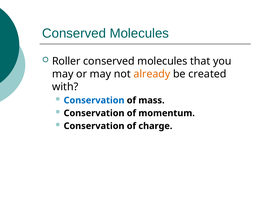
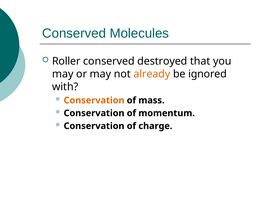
molecules at (162, 61): molecules -> destroyed
created: created -> ignored
Conservation at (94, 100) colour: blue -> orange
